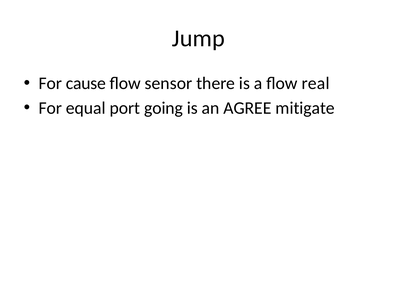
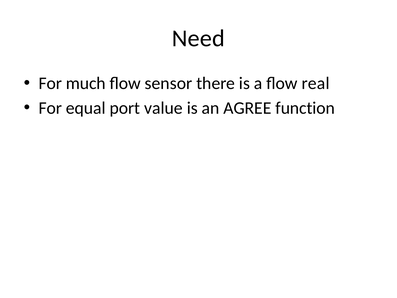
Jump: Jump -> Need
cause: cause -> much
going: going -> value
mitigate: mitigate -> function
